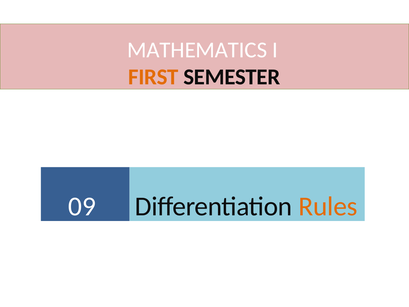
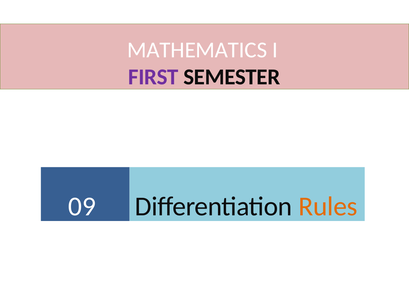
FIRST colour: orange -> purple
